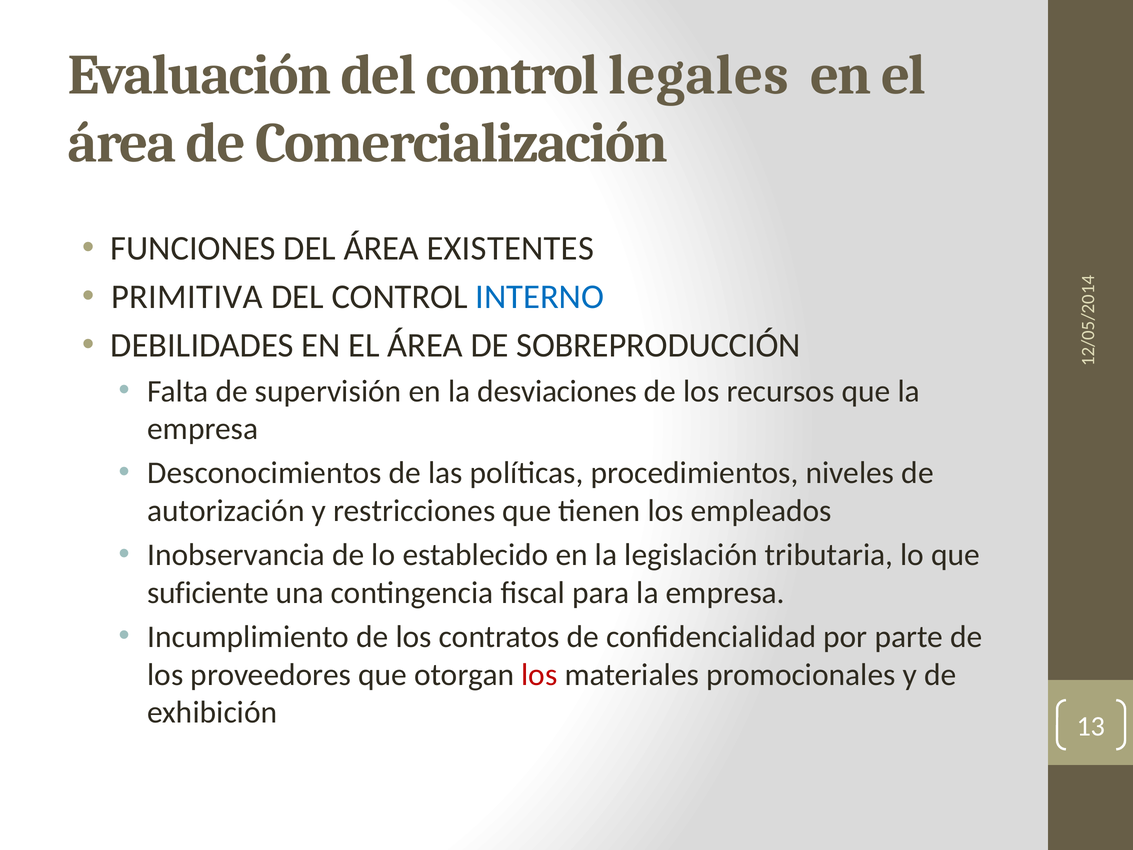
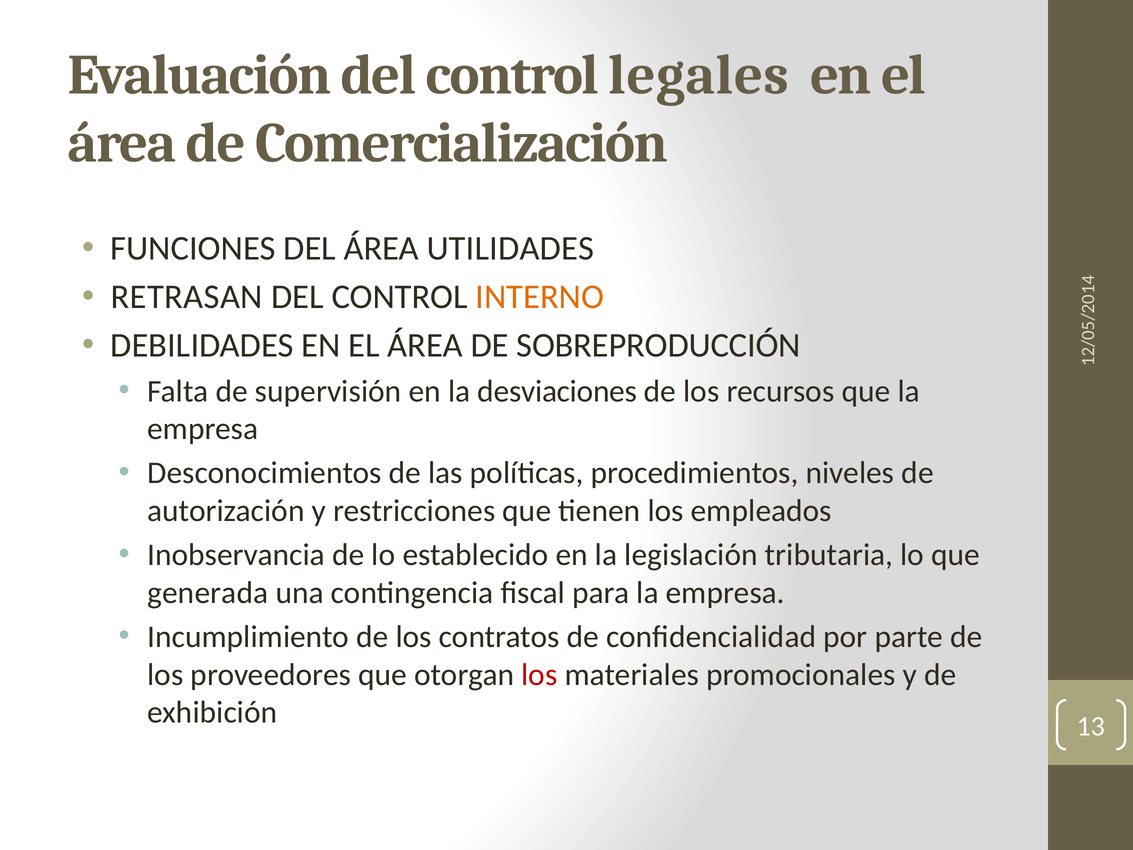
EXISTENTES: EXISTENTES -> UTILIDADES
PRIMITIVA: PRIMITIVA -> RETRASAN
INTERNO colour: blue -> orange
suficiente: suficiente -> generada
